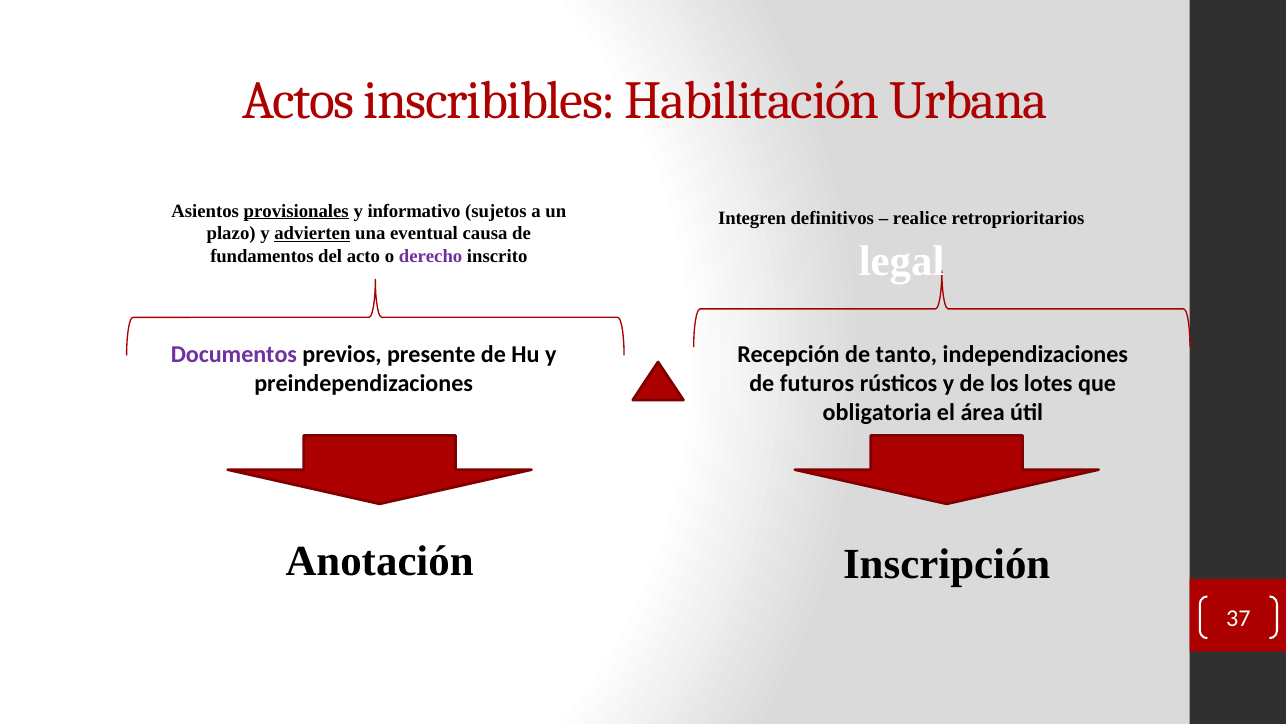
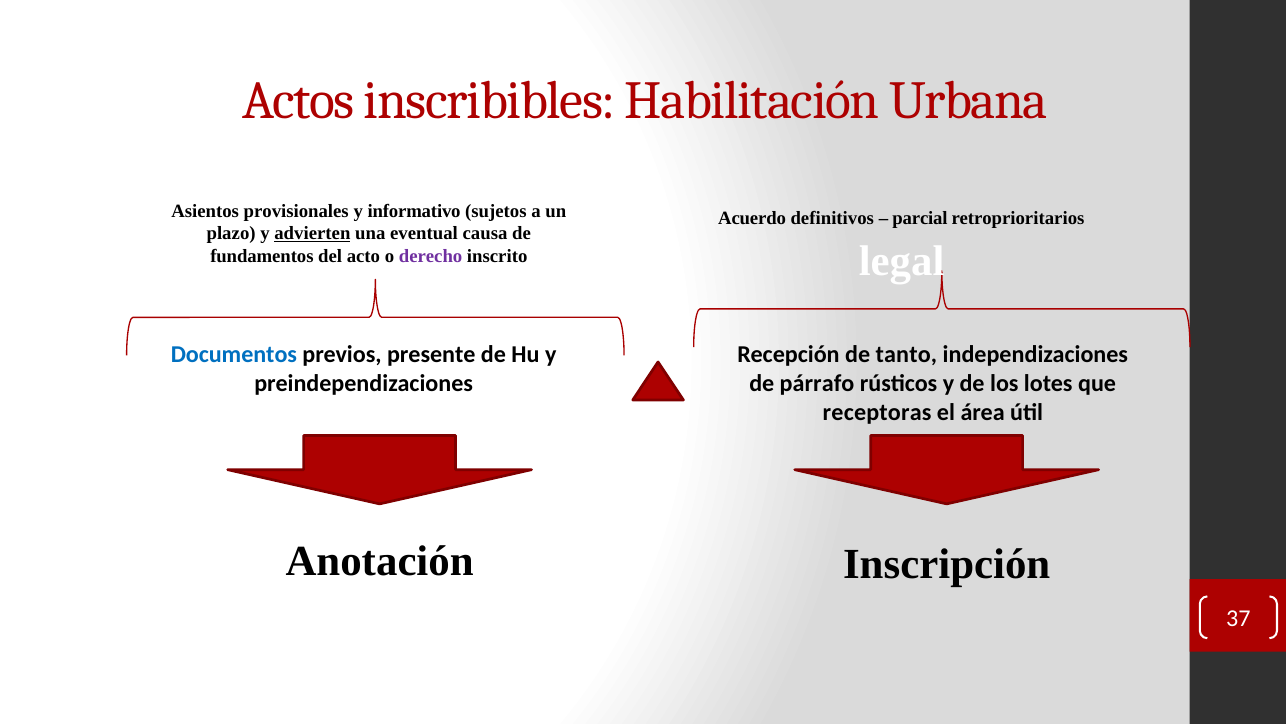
provisionales underline: present -> none
Integren: Integren -> Acuerdo
realice: realice -> parcial
Documentos colour: purple -> blue
futuros: futuros -> párrafo
obligatoria: obligatoria -> receptoras
